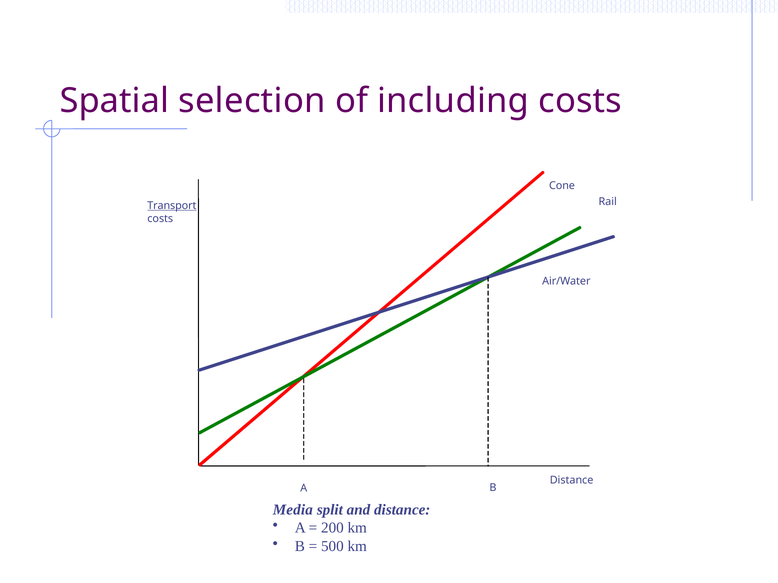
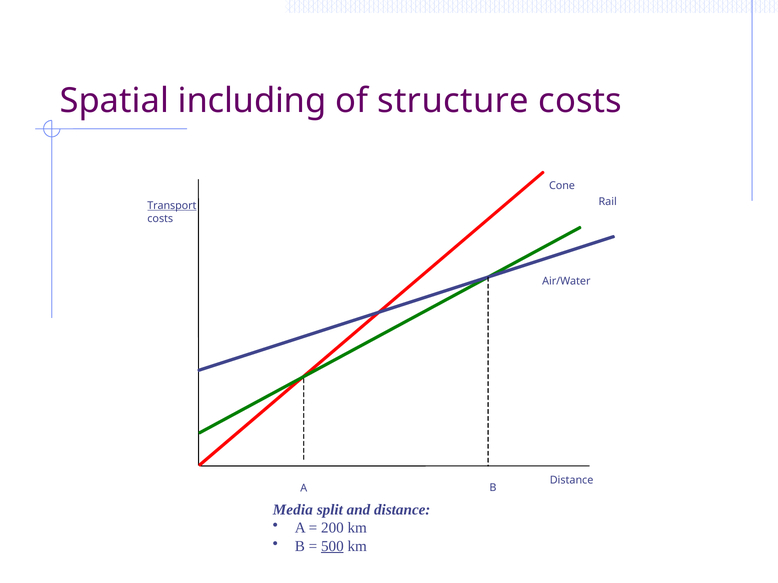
selection: selection -> including
including: including -> structure
500 underline: none -> present
